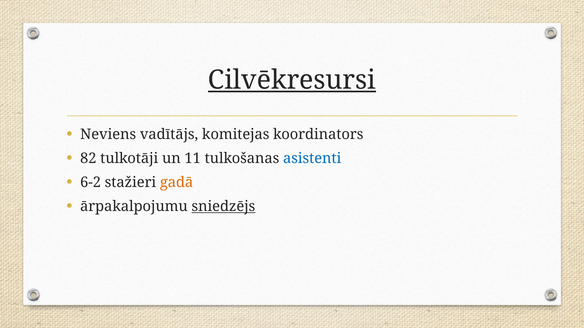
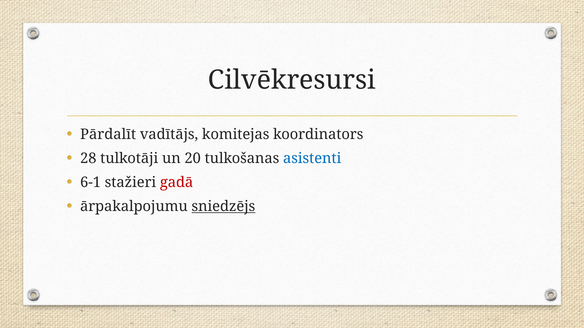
Cilvēkresursi underline: present -> none
Neviens: Neviens -> Pārdalīt
82: 82 -> 28
11: 11 -> 20
6-2: 6-2 -> 6-1
gadā colour: orange -> red
